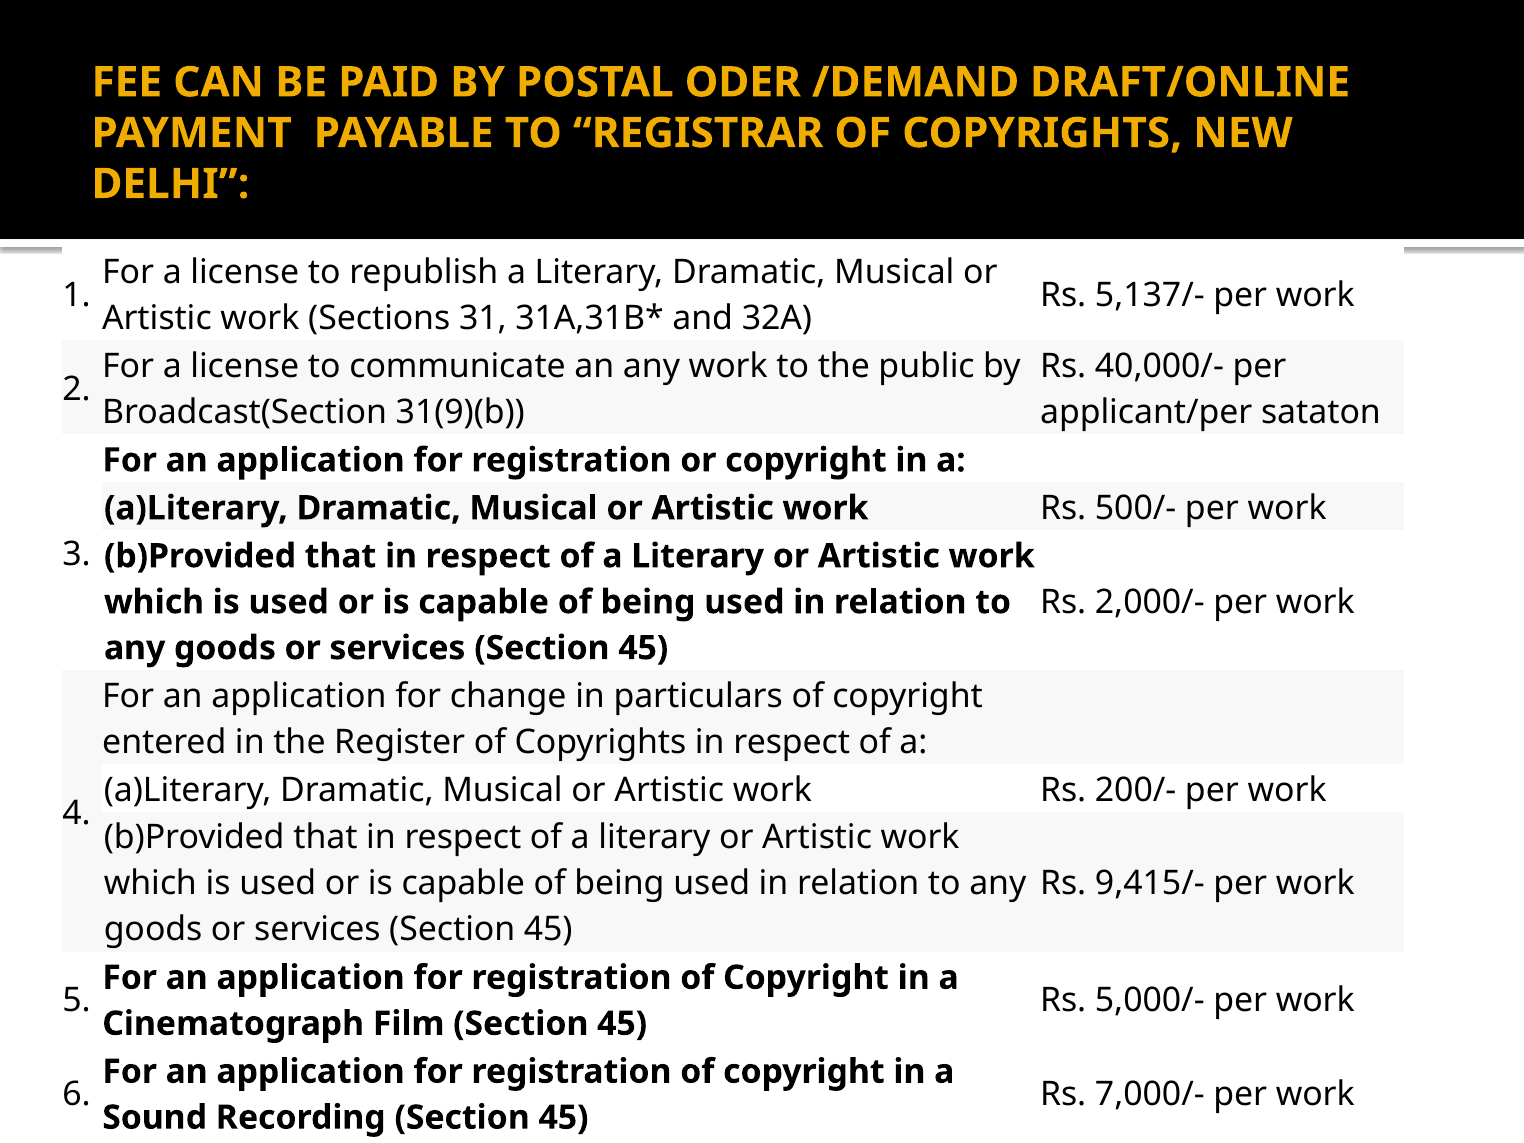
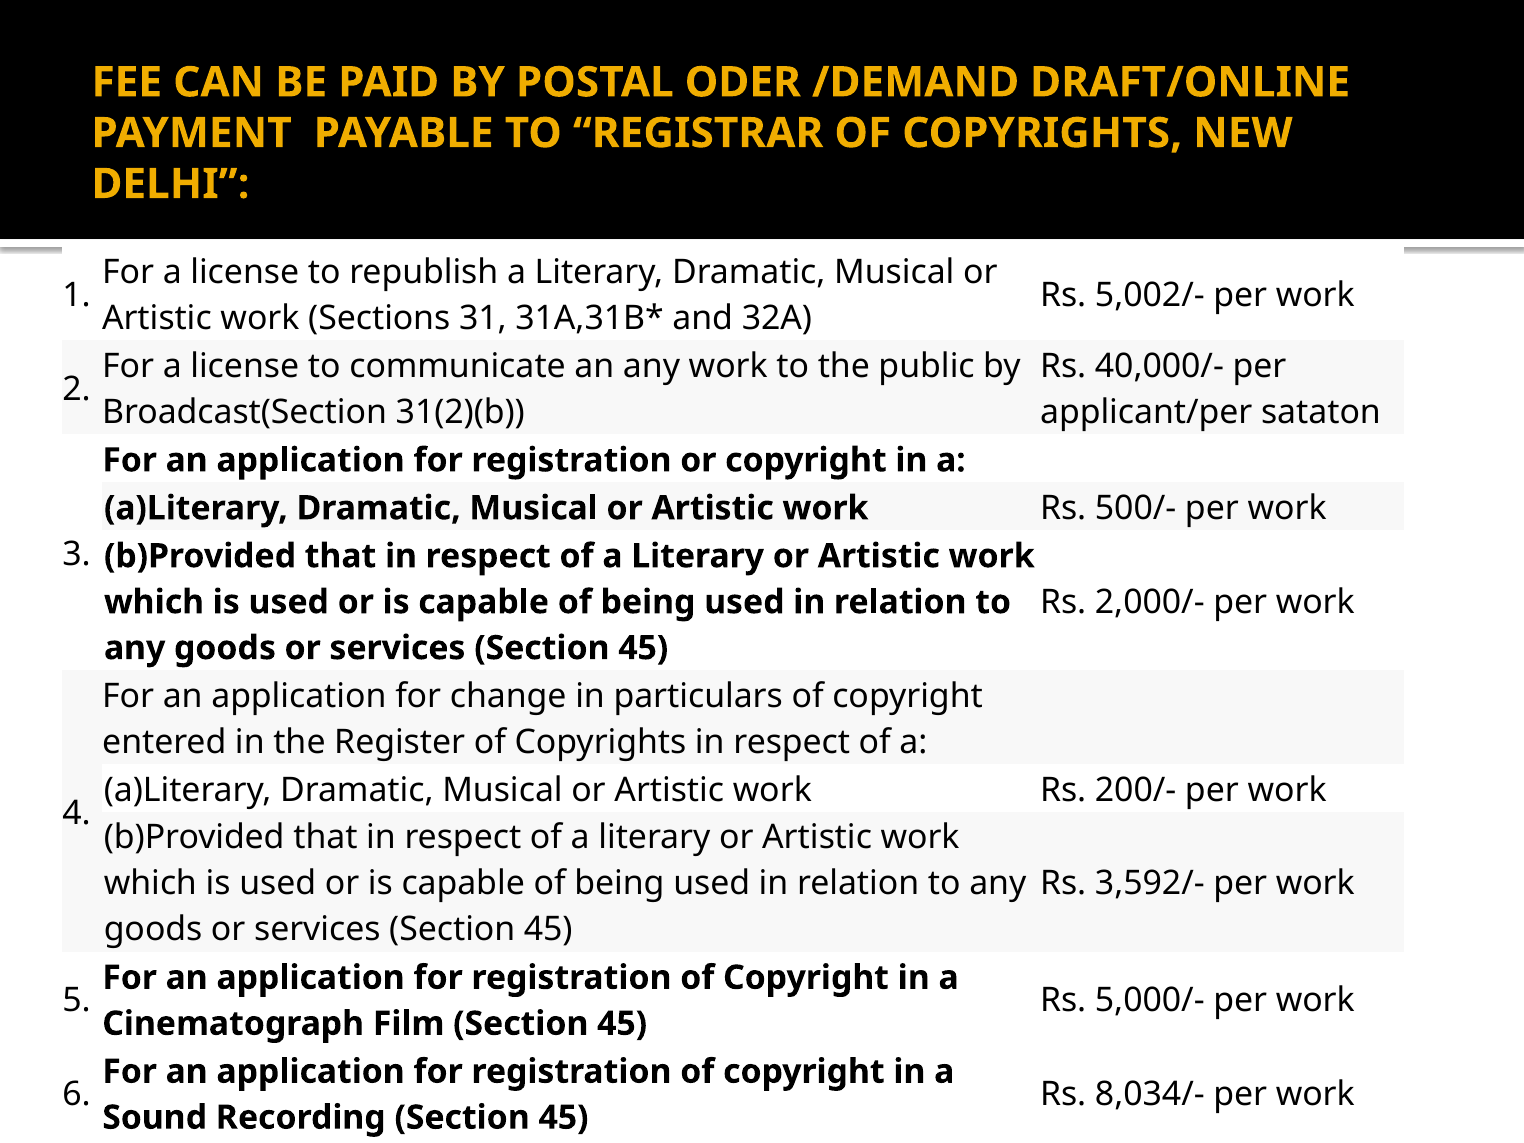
5,137/-: 5,137/- -> 5,002/-
31(9)(b: 31(9)(b -> 31(2)(b
9,415/-: 9,415/- -> 3,592/-
7,000/-: 7,000/- -> 8,034/-
